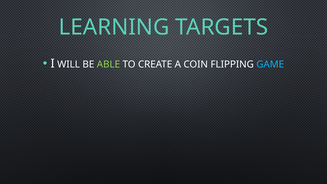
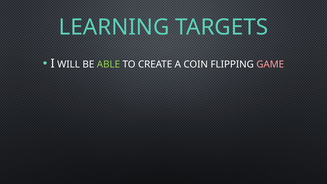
GAME colour: light blue -> pink
